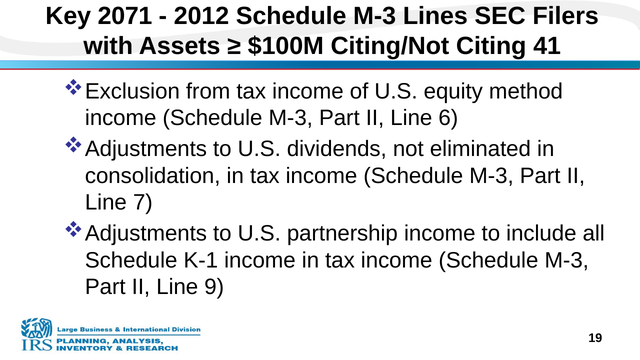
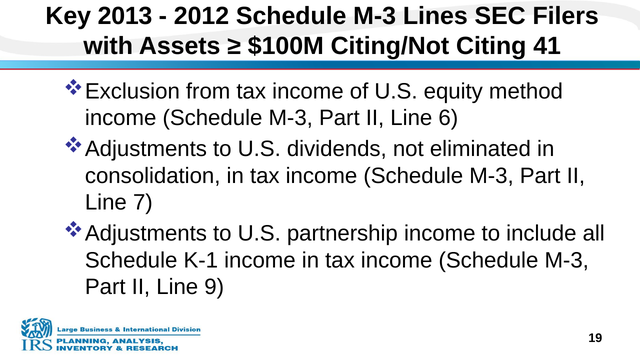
2071: 2071 -> 2013
